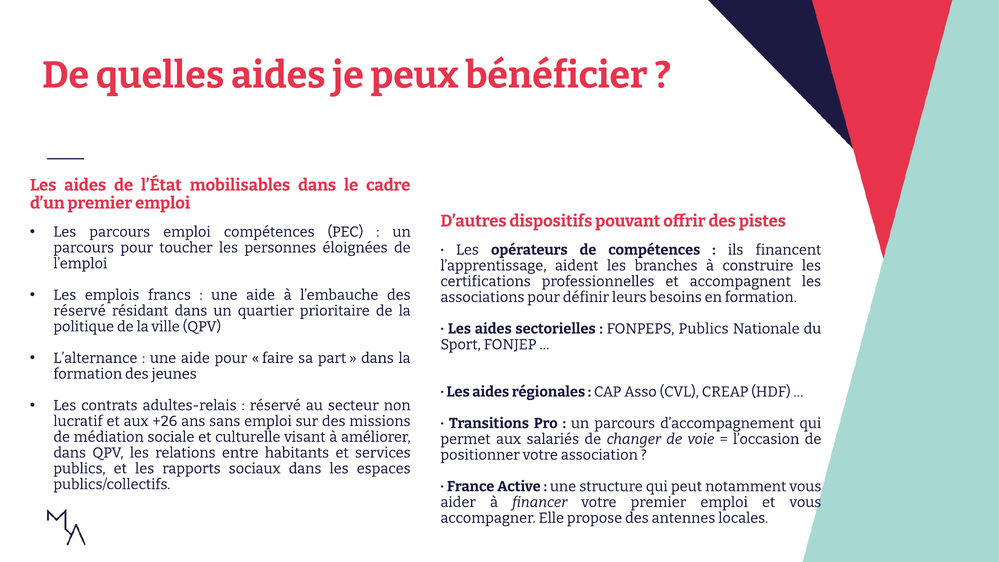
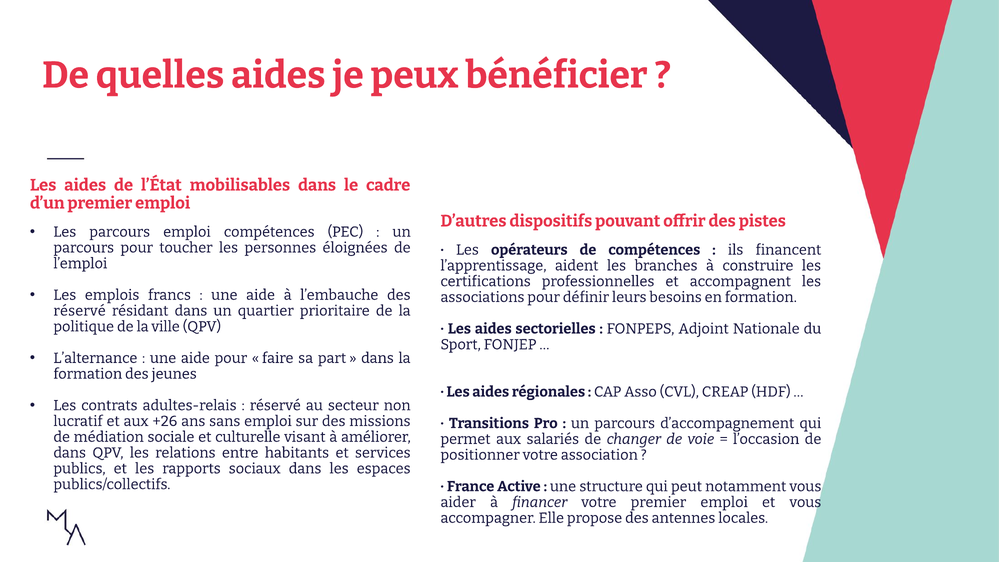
FONPEPS Publics: Publics -> Adjoint
